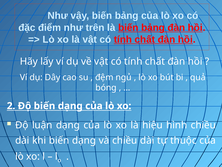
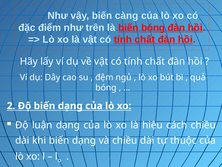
vậy biến bảng: bảng -> càng
là biến bảng: bảng -> bóng
hình: hình -> cách
